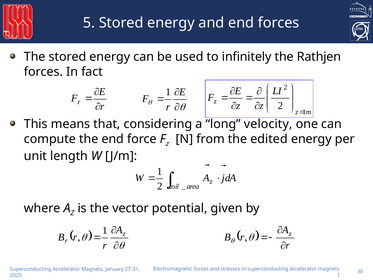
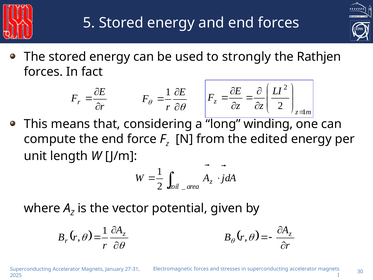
infinitely: infinitely -> strongly
velocity: velocity -> winding
